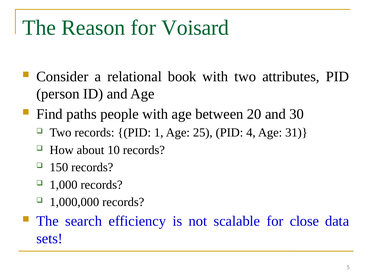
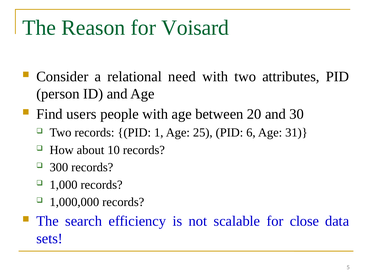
book: book -> need
paths: paths -> users
4: 4 -> 6
150: 150 -> 300
